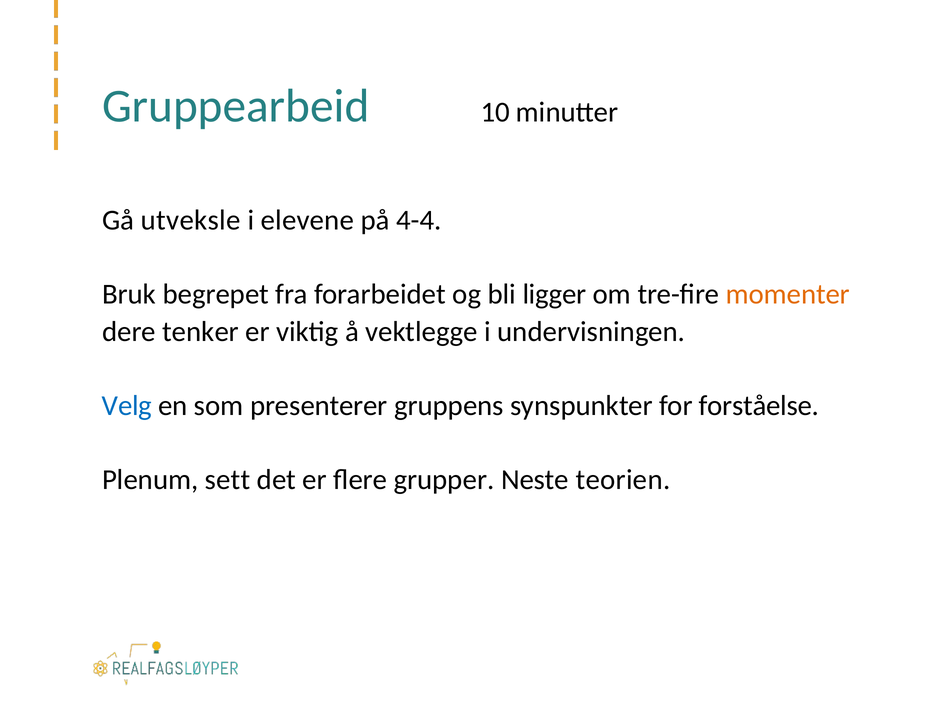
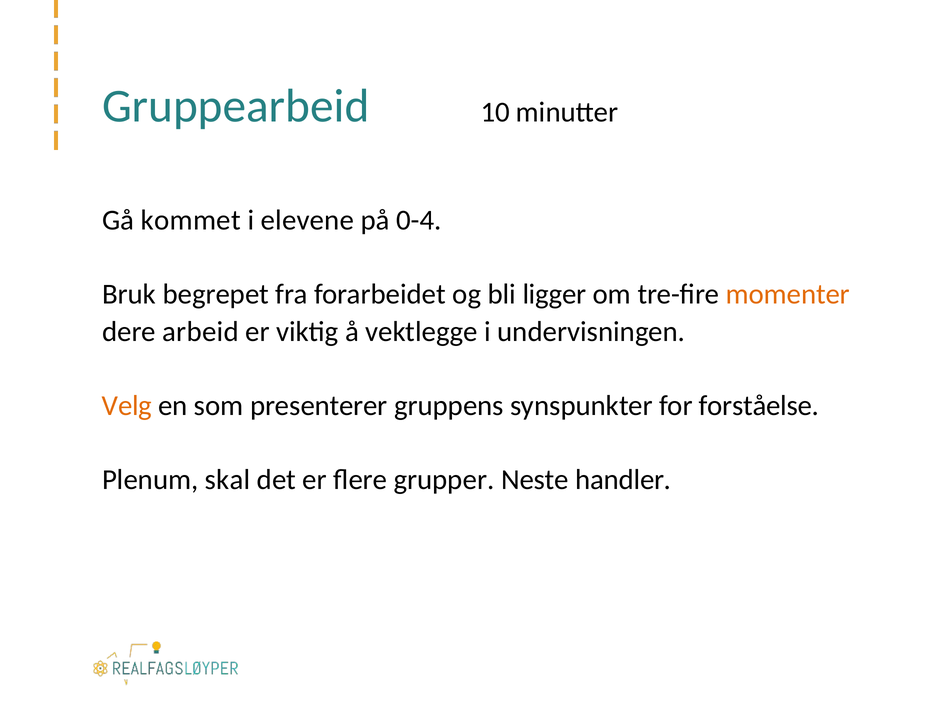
utveksle: utveksle -> kommet
4-4: 4-4 -> 0-4
tenker: tenker -> arbeid
Velg colour: blue -> orange
sett: sett -> skal
teorien: teorien -> handler
